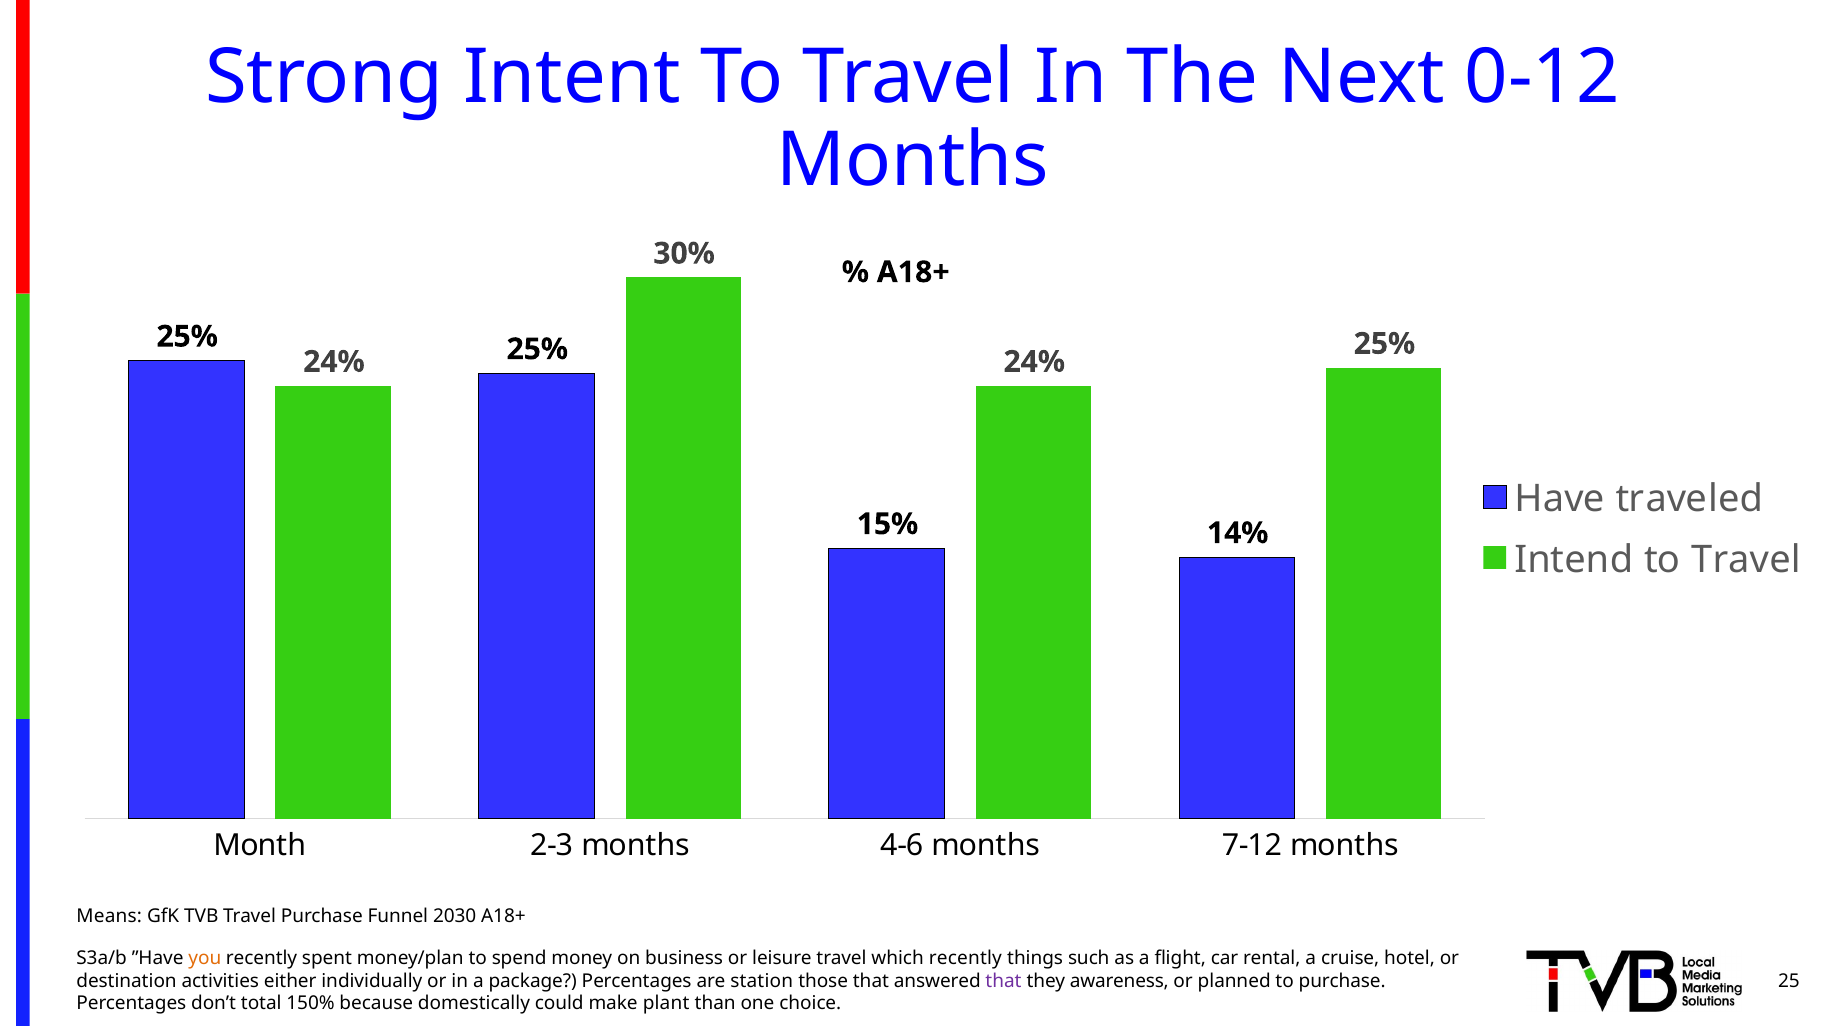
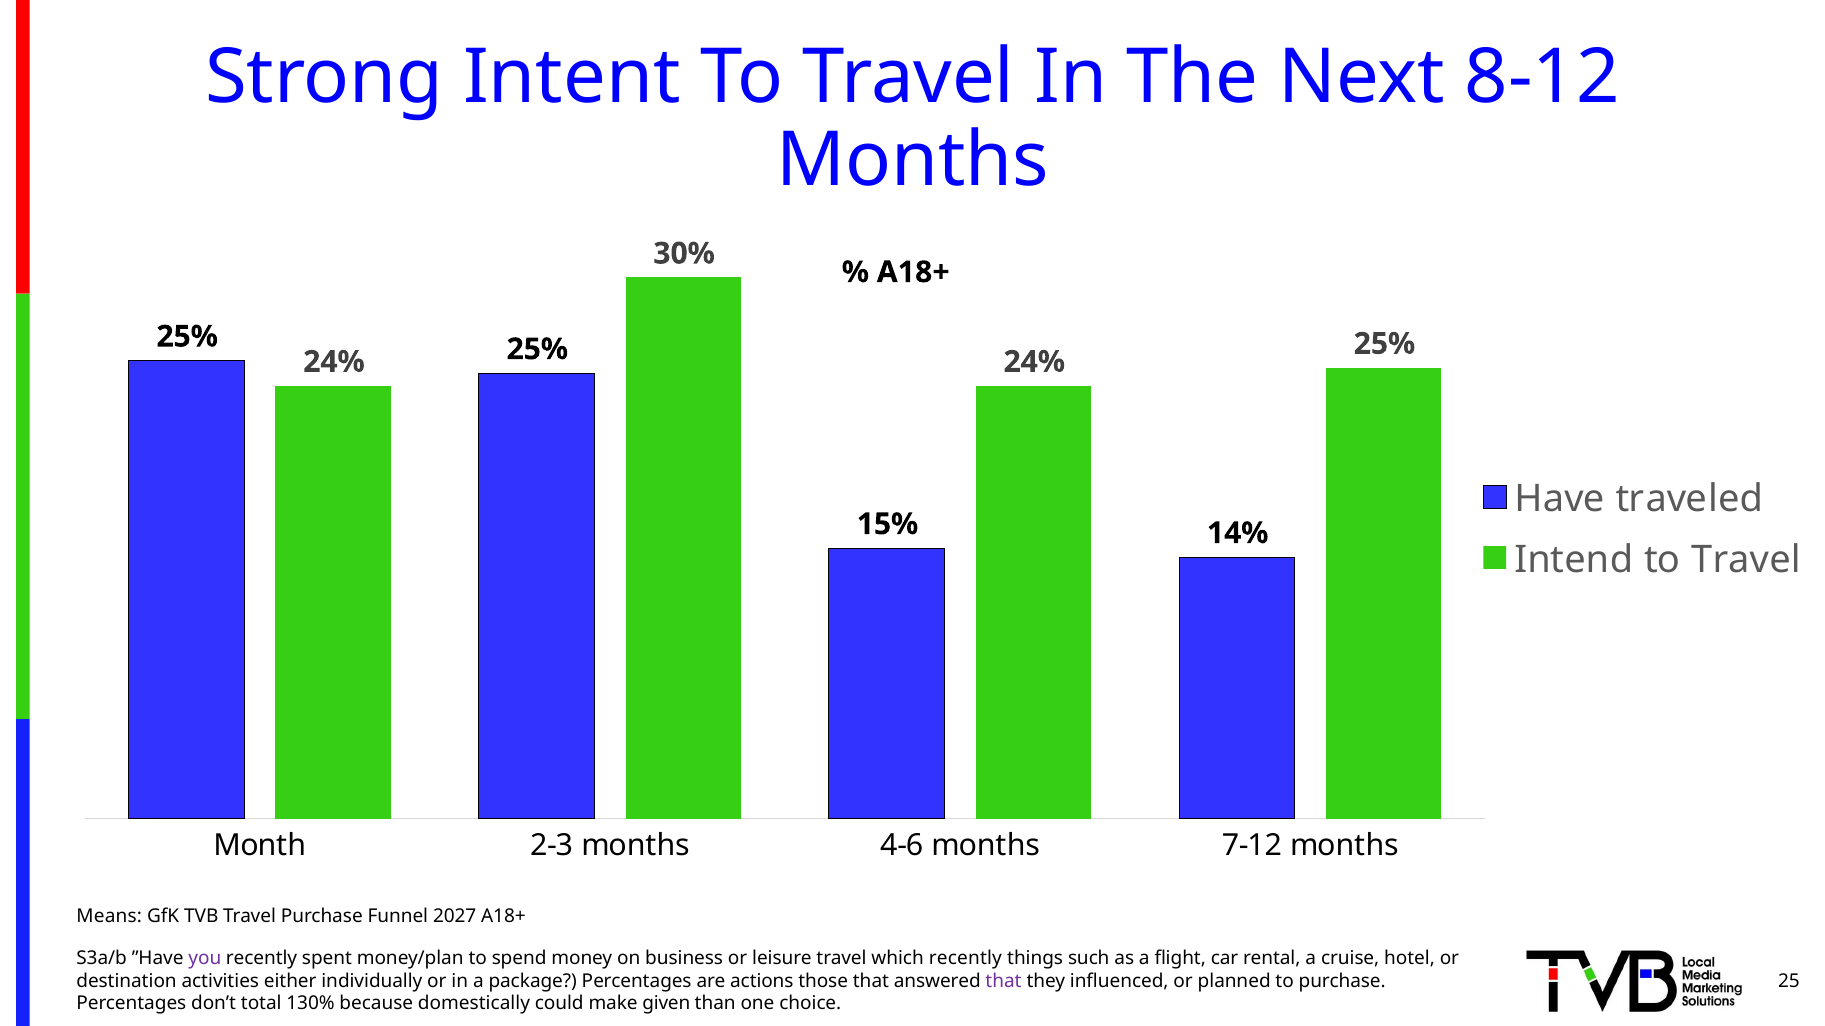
0-12: 0-12 -> 8-12
2030: 2030 -> 2027
you colour: orange -> purple
station: station -> actions
awareness: awareness -> influenced
150%: 150% -> 130%
plant: plant -> given
